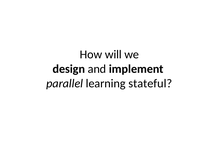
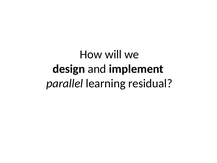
stateful: stateful -> residual
